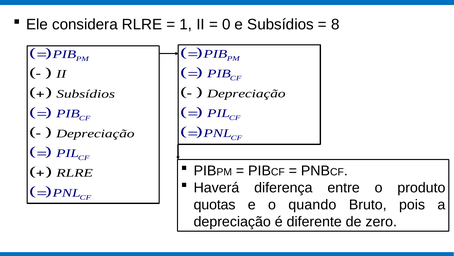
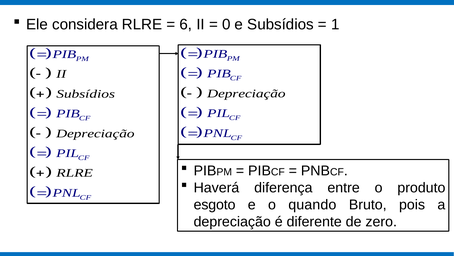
1: 1 -> 6
8: 8 -> 1
quotas: quotas -> esgoto
